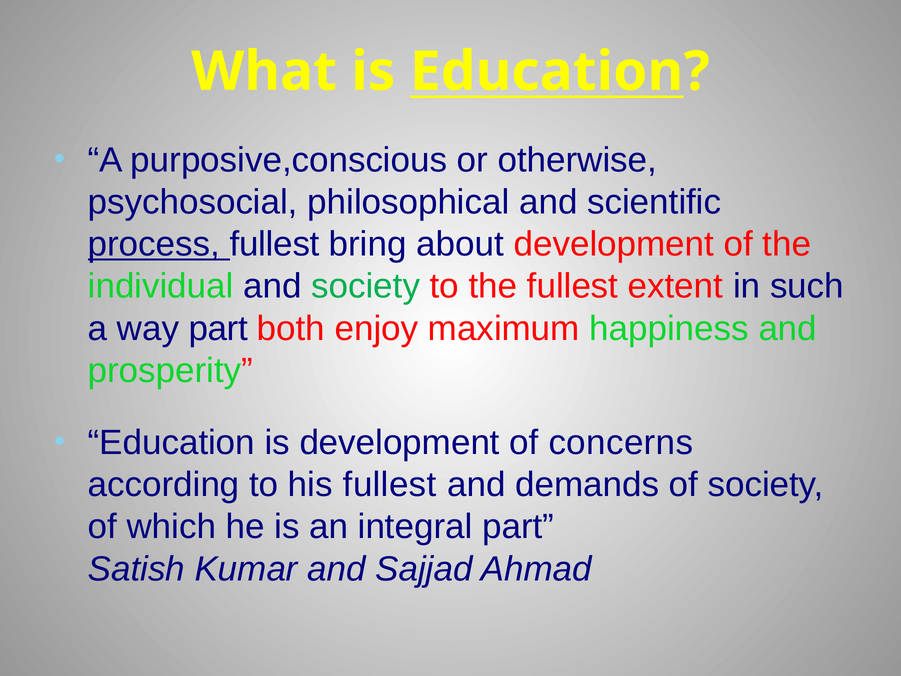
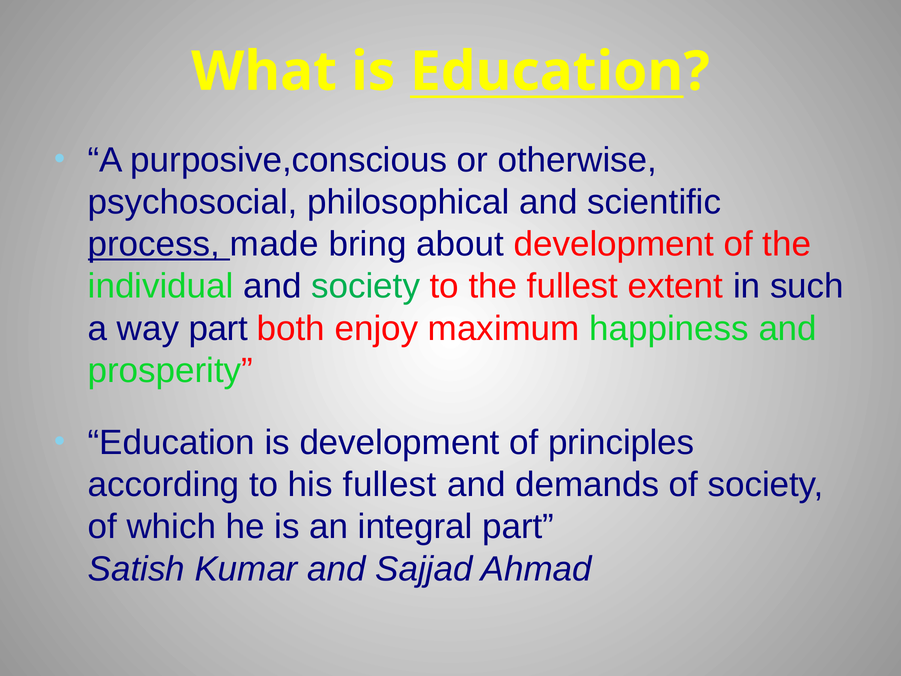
process fullest: fullest -> made
concerns: concerns -> principles
